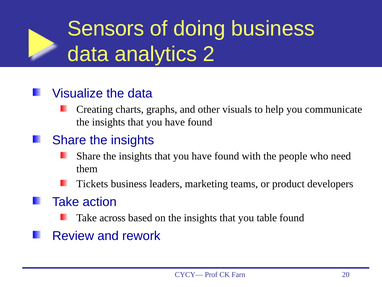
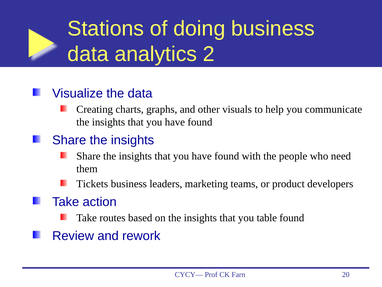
Sensors: Sensors -> Stations
across: across -> routes
